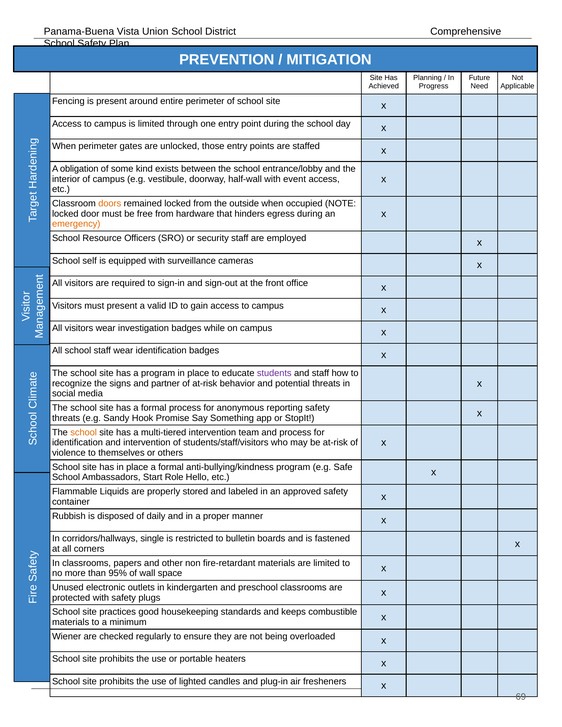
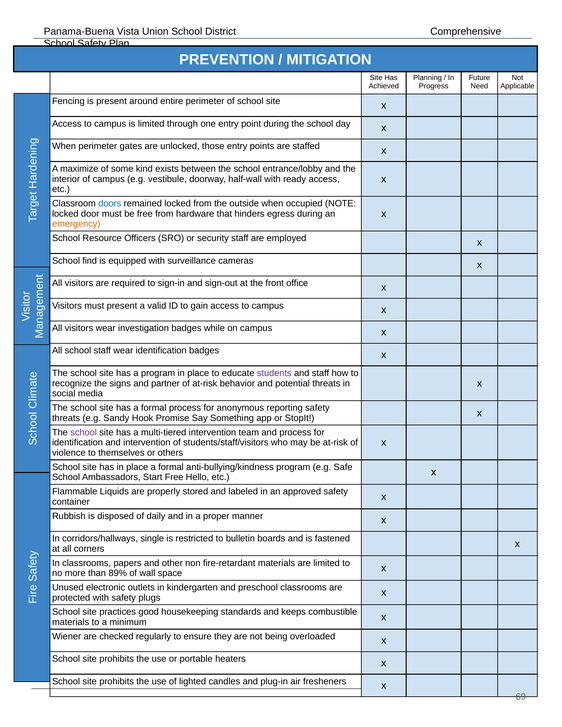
obligation: obligation -> maximize
event: event -> ready
doors colour: orange -> blue
self: self -> find
school at (84, 432) colour: orange -> purple
Start Role: Role -> Free
95%: 95% -> 89%
